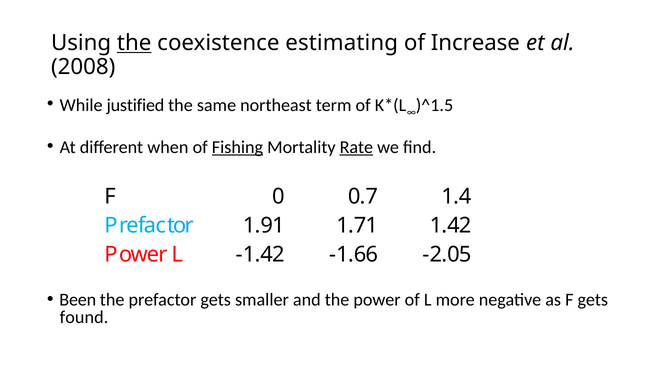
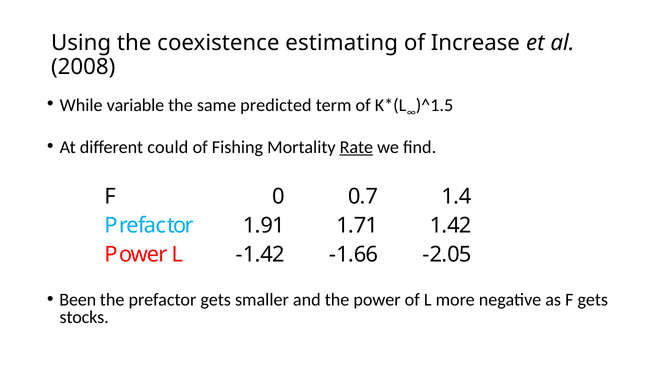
the at (134, 43) underline: present -> none
justified: justified -> variable
northeast: northeast -> predicted
when: when -> could
Fishing underline: present -> none
found: found -> stocks
